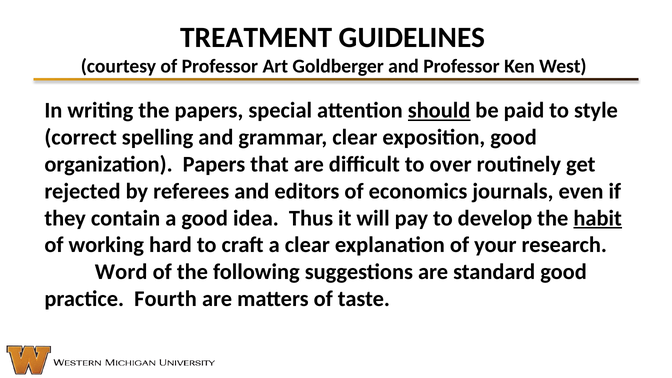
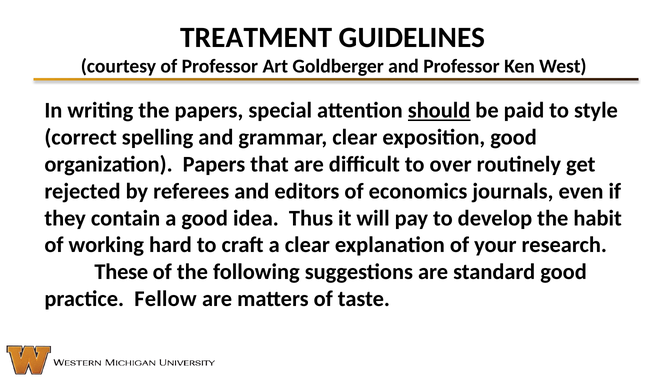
habit underline: present -> none
Word: Word -> These
Fourth: Fourth -> Fellow
